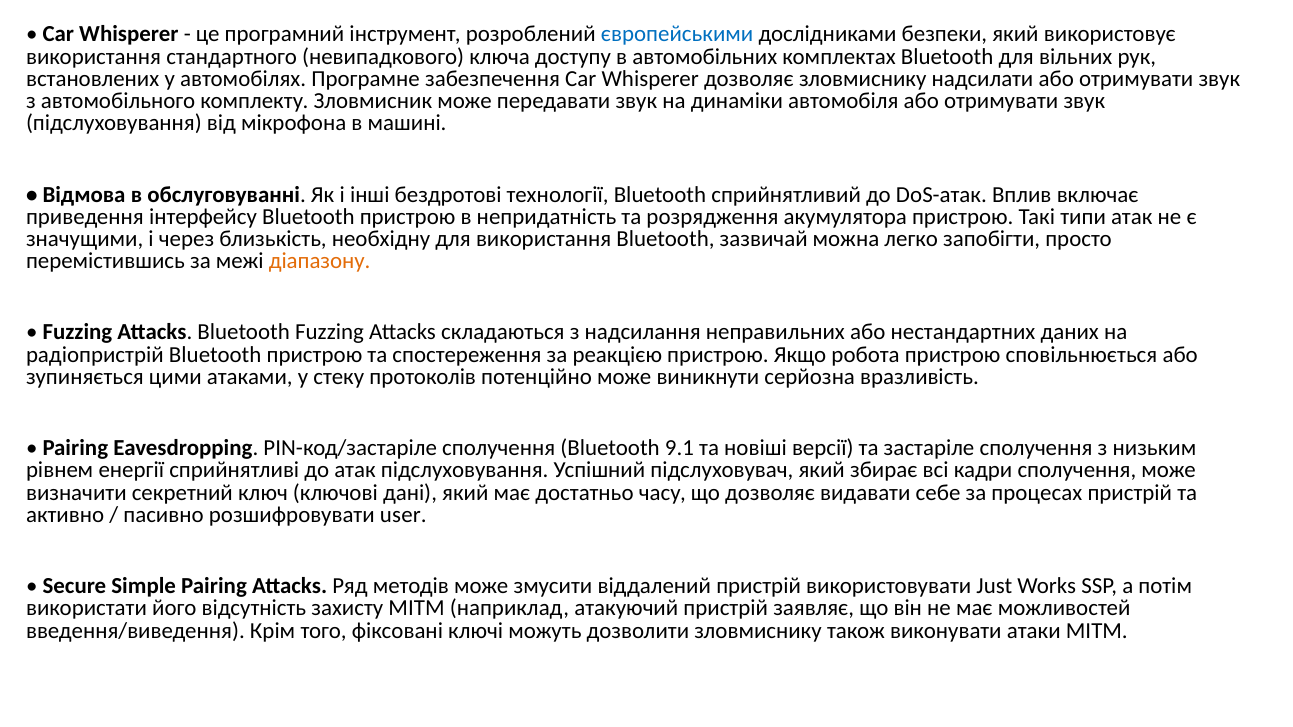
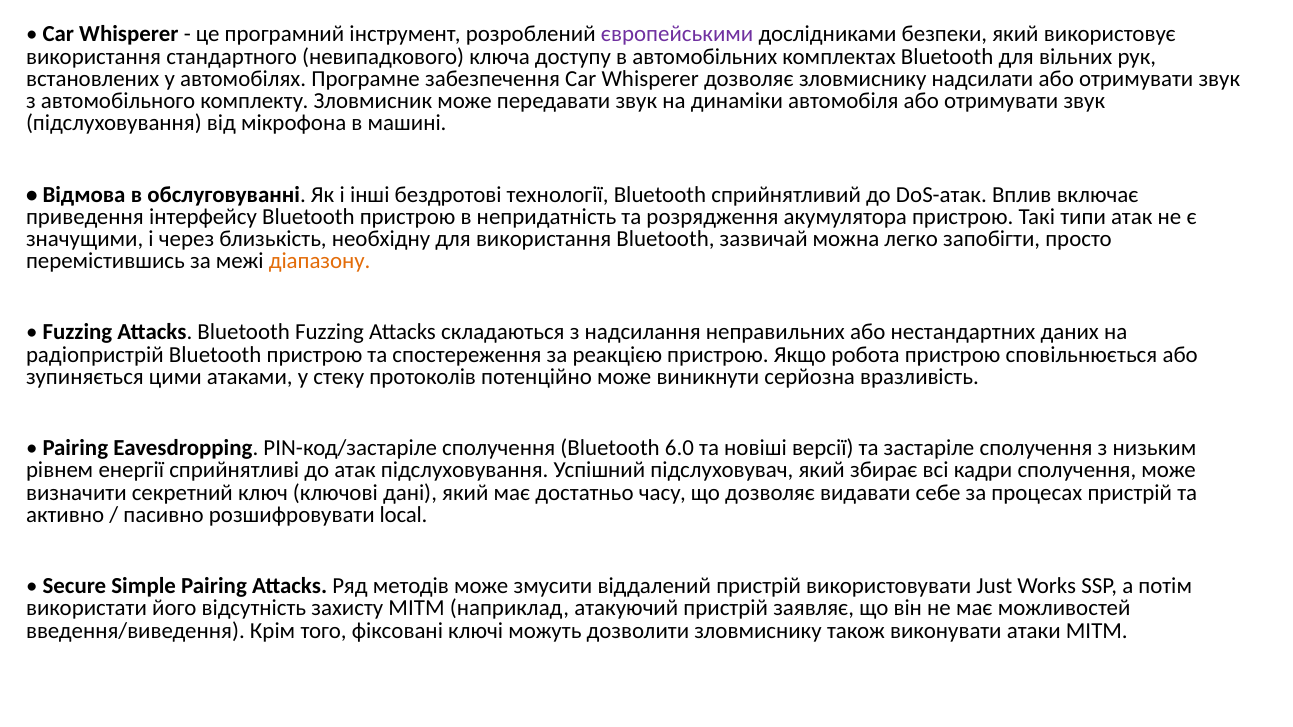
європейськими colour: blue -> purple
9.1: 9.1 -> 6.0
user: user -> local
